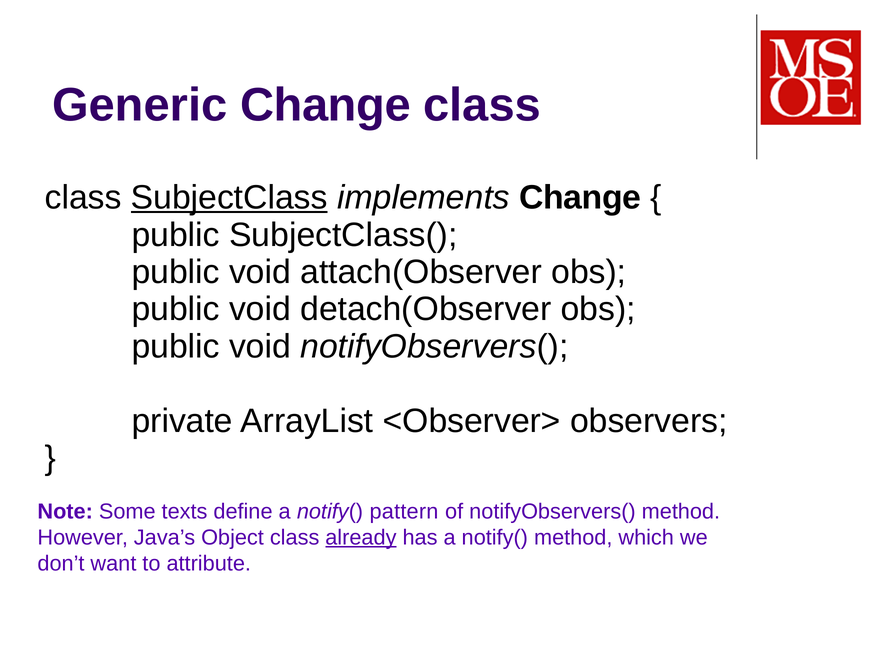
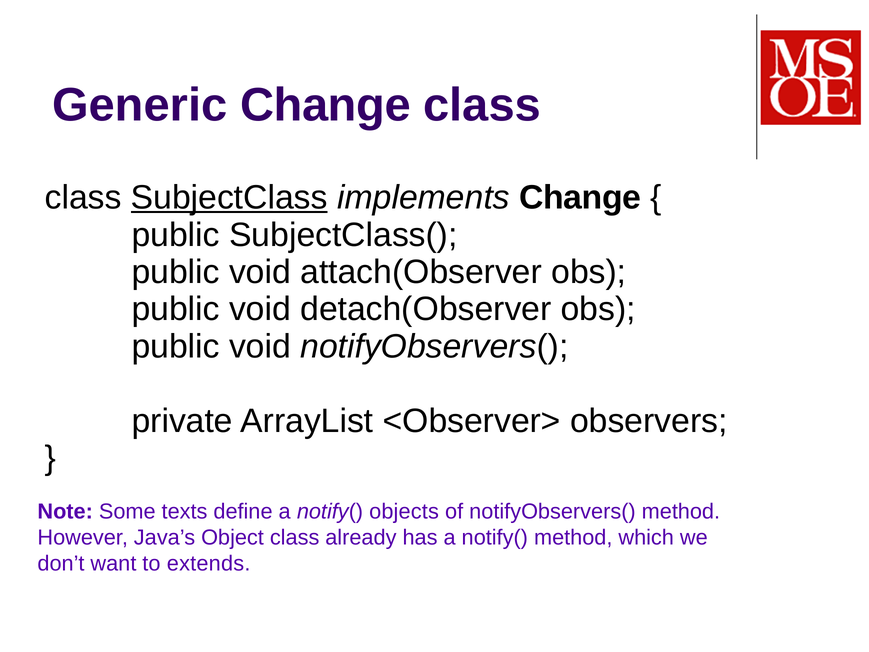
pattern: pattern -> objects
already underline: present -> none
attribute: attribute -> extends
